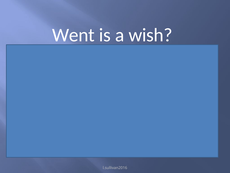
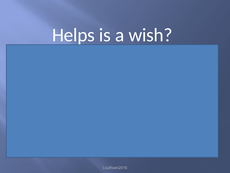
Went at (73, 35): Went -> Helps
